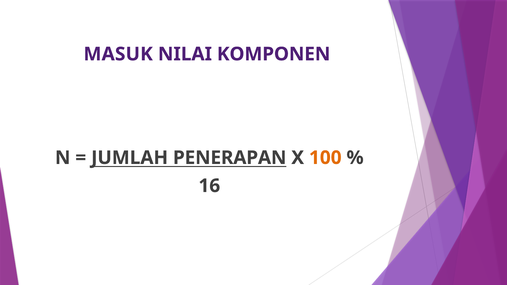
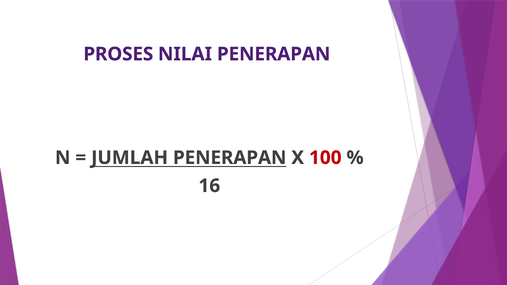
MASUK: MASUK -> PROSES
NILAI KOMPONEN: KOMPONEN -> PENERAPAN
100 colour: orange -> red
